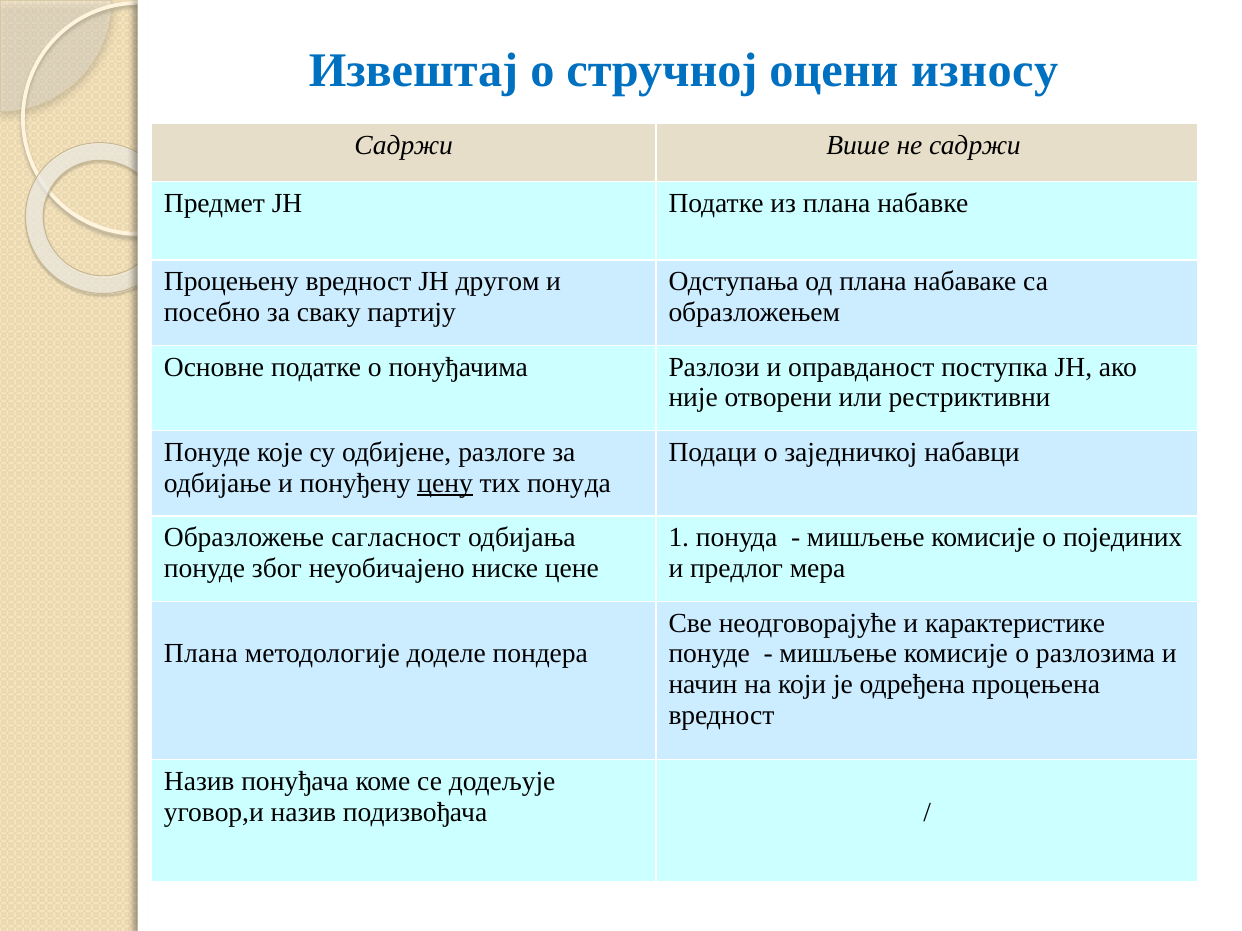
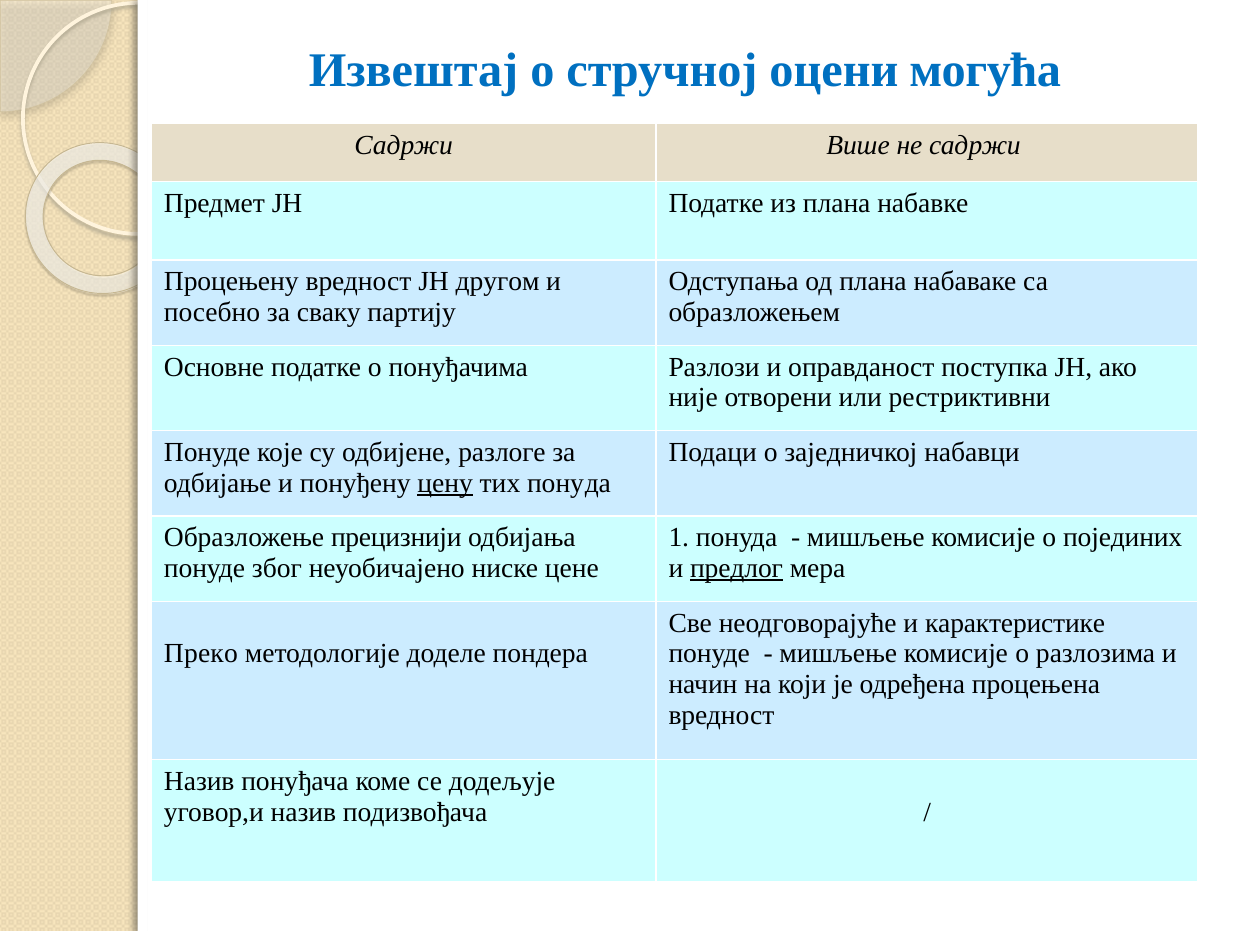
износу: износу -> могућа
сагласност: сагласност -> прецизнији
предлог underline: none -> present
Плана at (201, 654): Плана -> Преко
